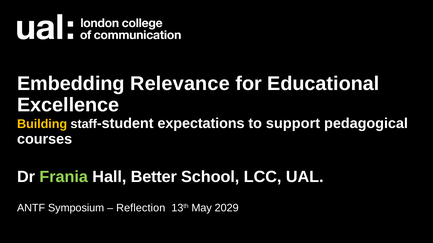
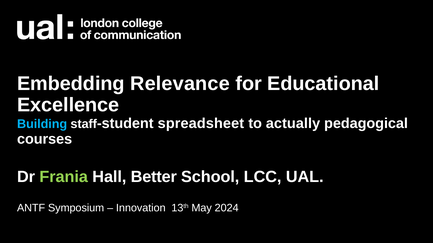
Building colour: yellow -> light blue
expectations: expectations -> spreadsheet
support: support -> actually
Reflection: Reflection -> Innovation
2029: 2029 -> 2024
